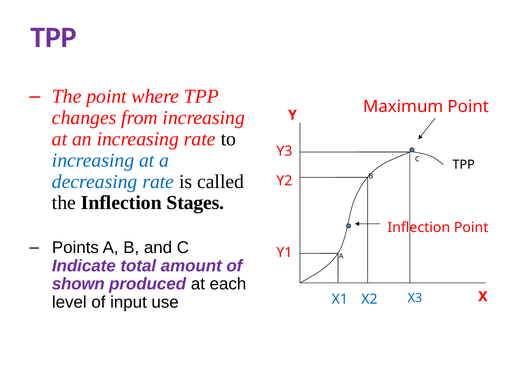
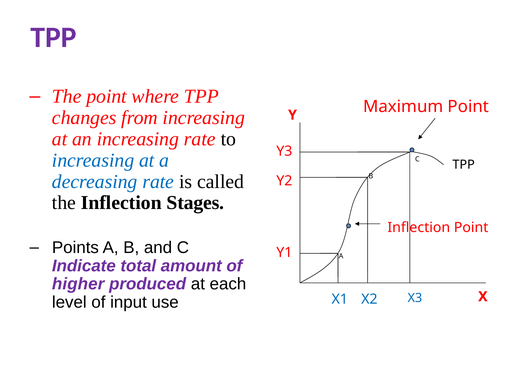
shown: shown -> higher
